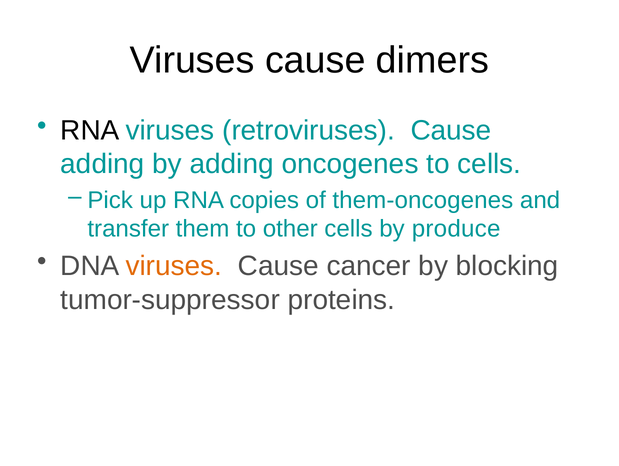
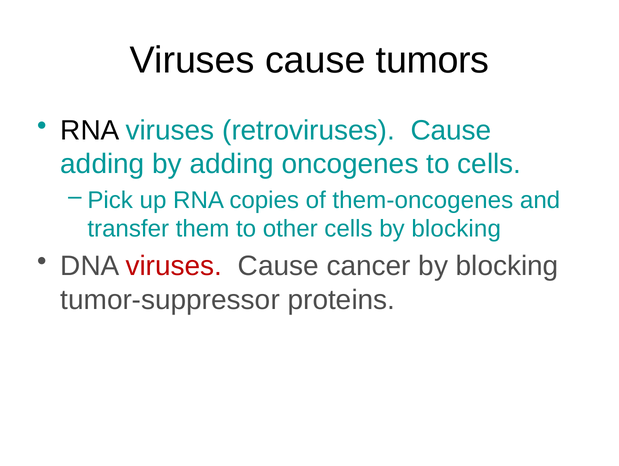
dimers: dimers -> tumors
cells by produce: produce -> blocking
viruses at (174, 266) colour: orange -> red
